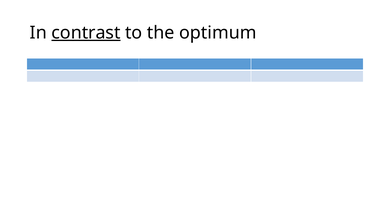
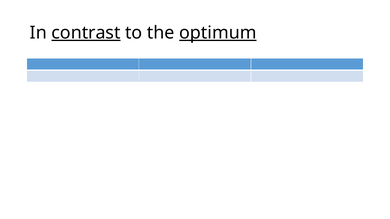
optimum underline: none -> present
